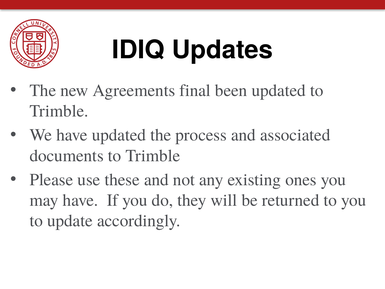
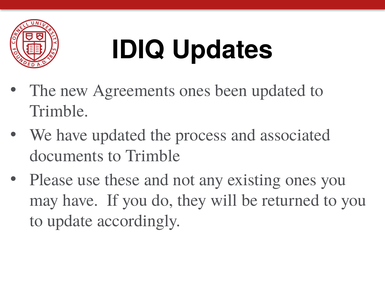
Agreements final: final -> ones
